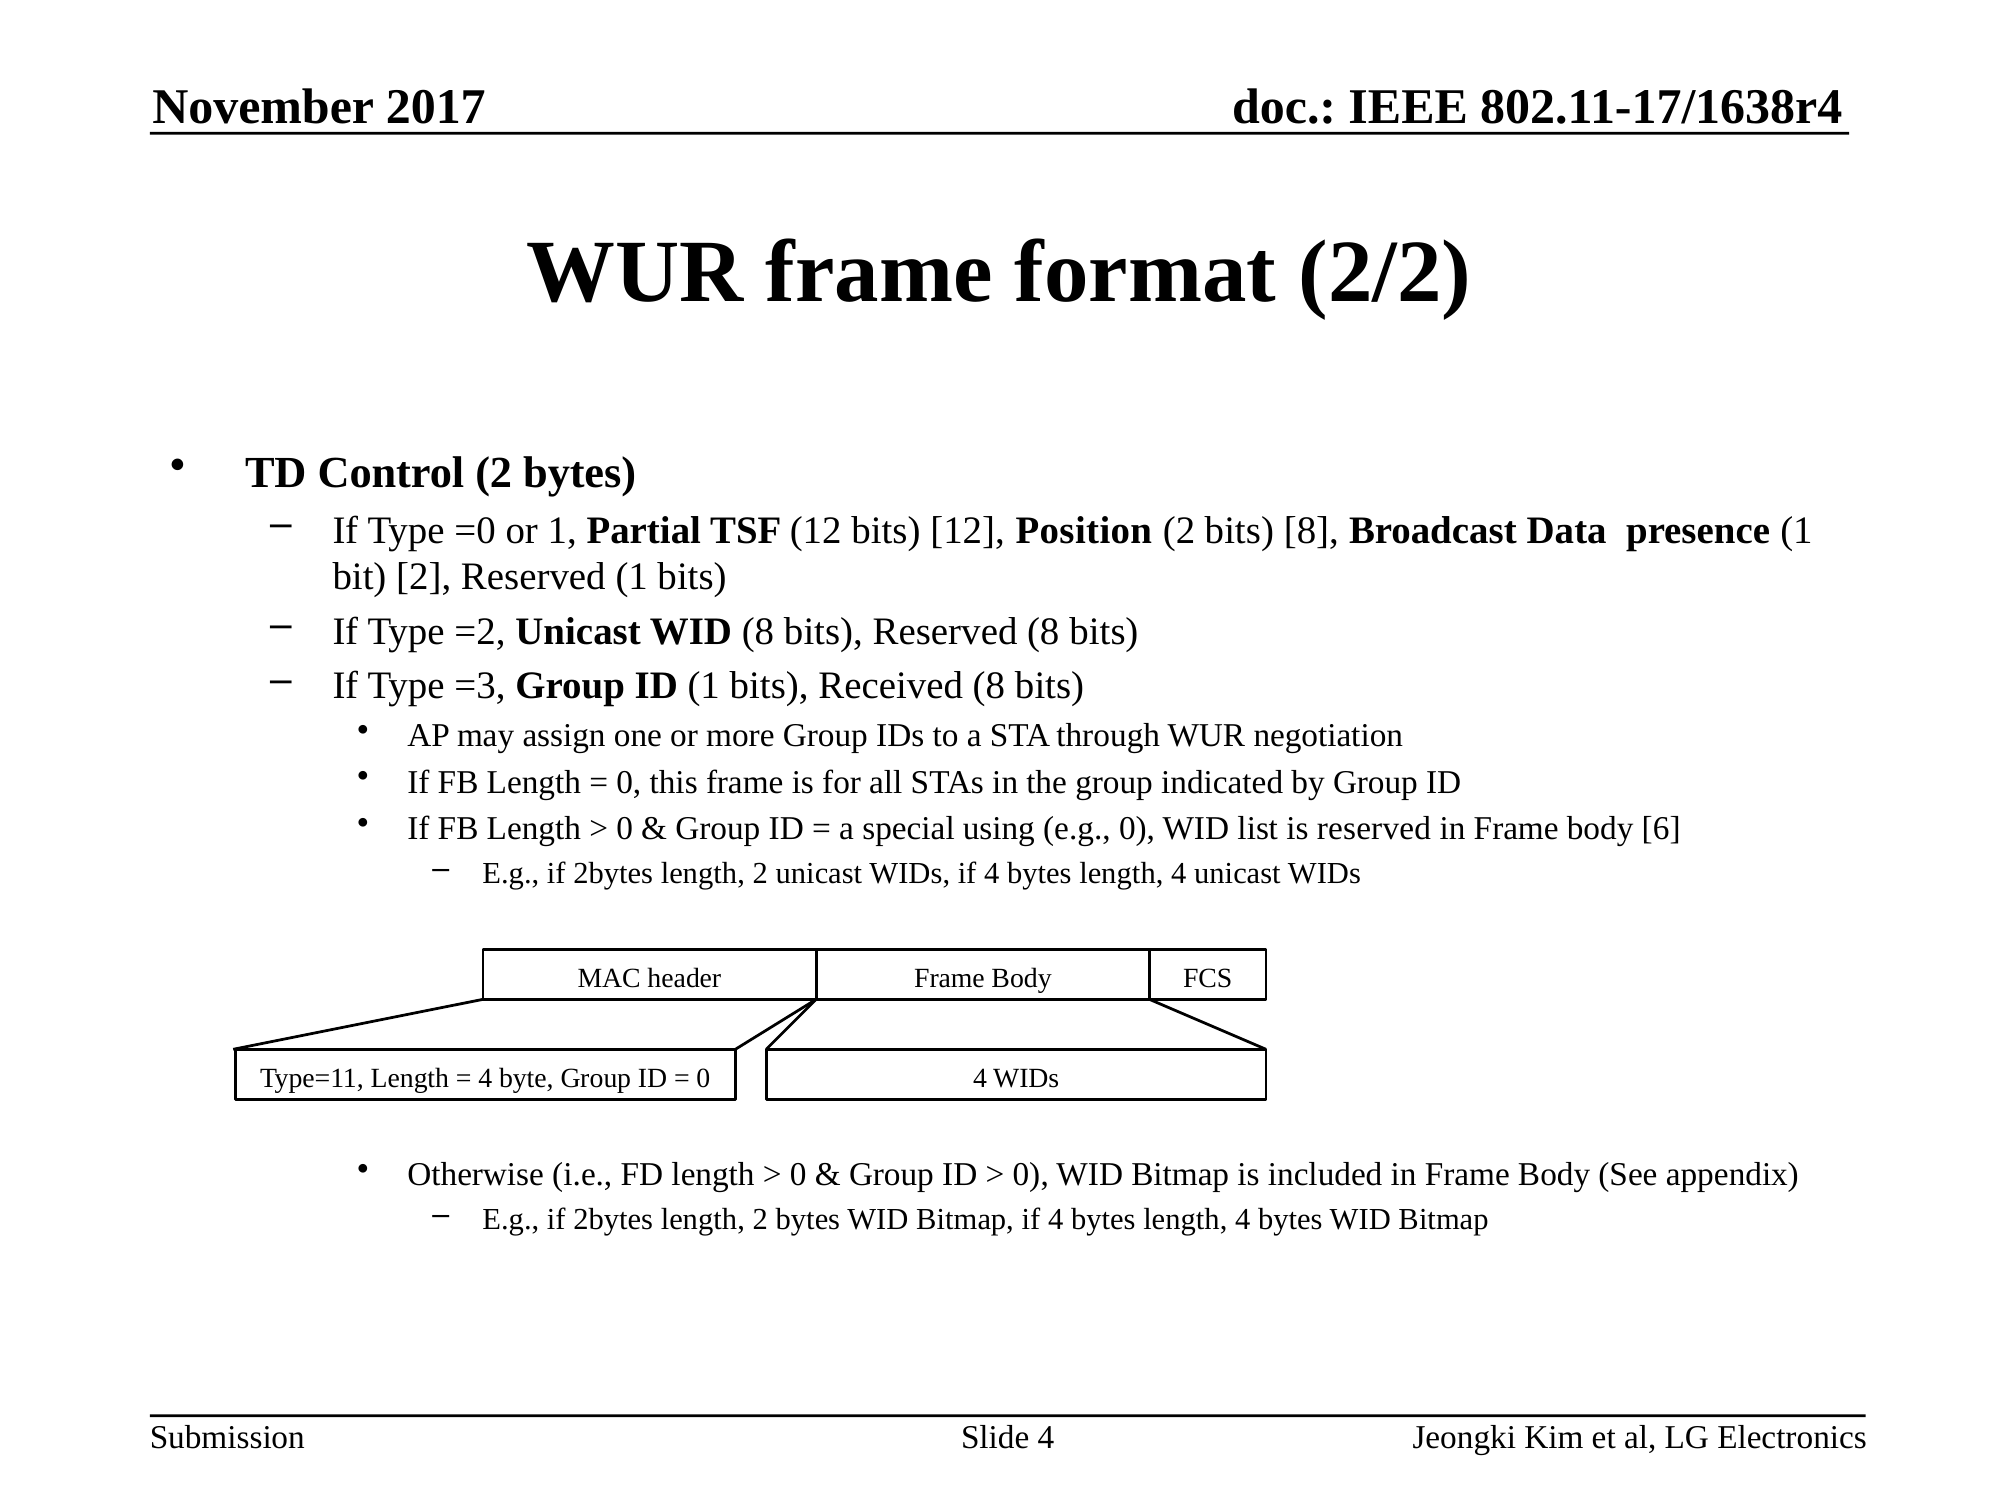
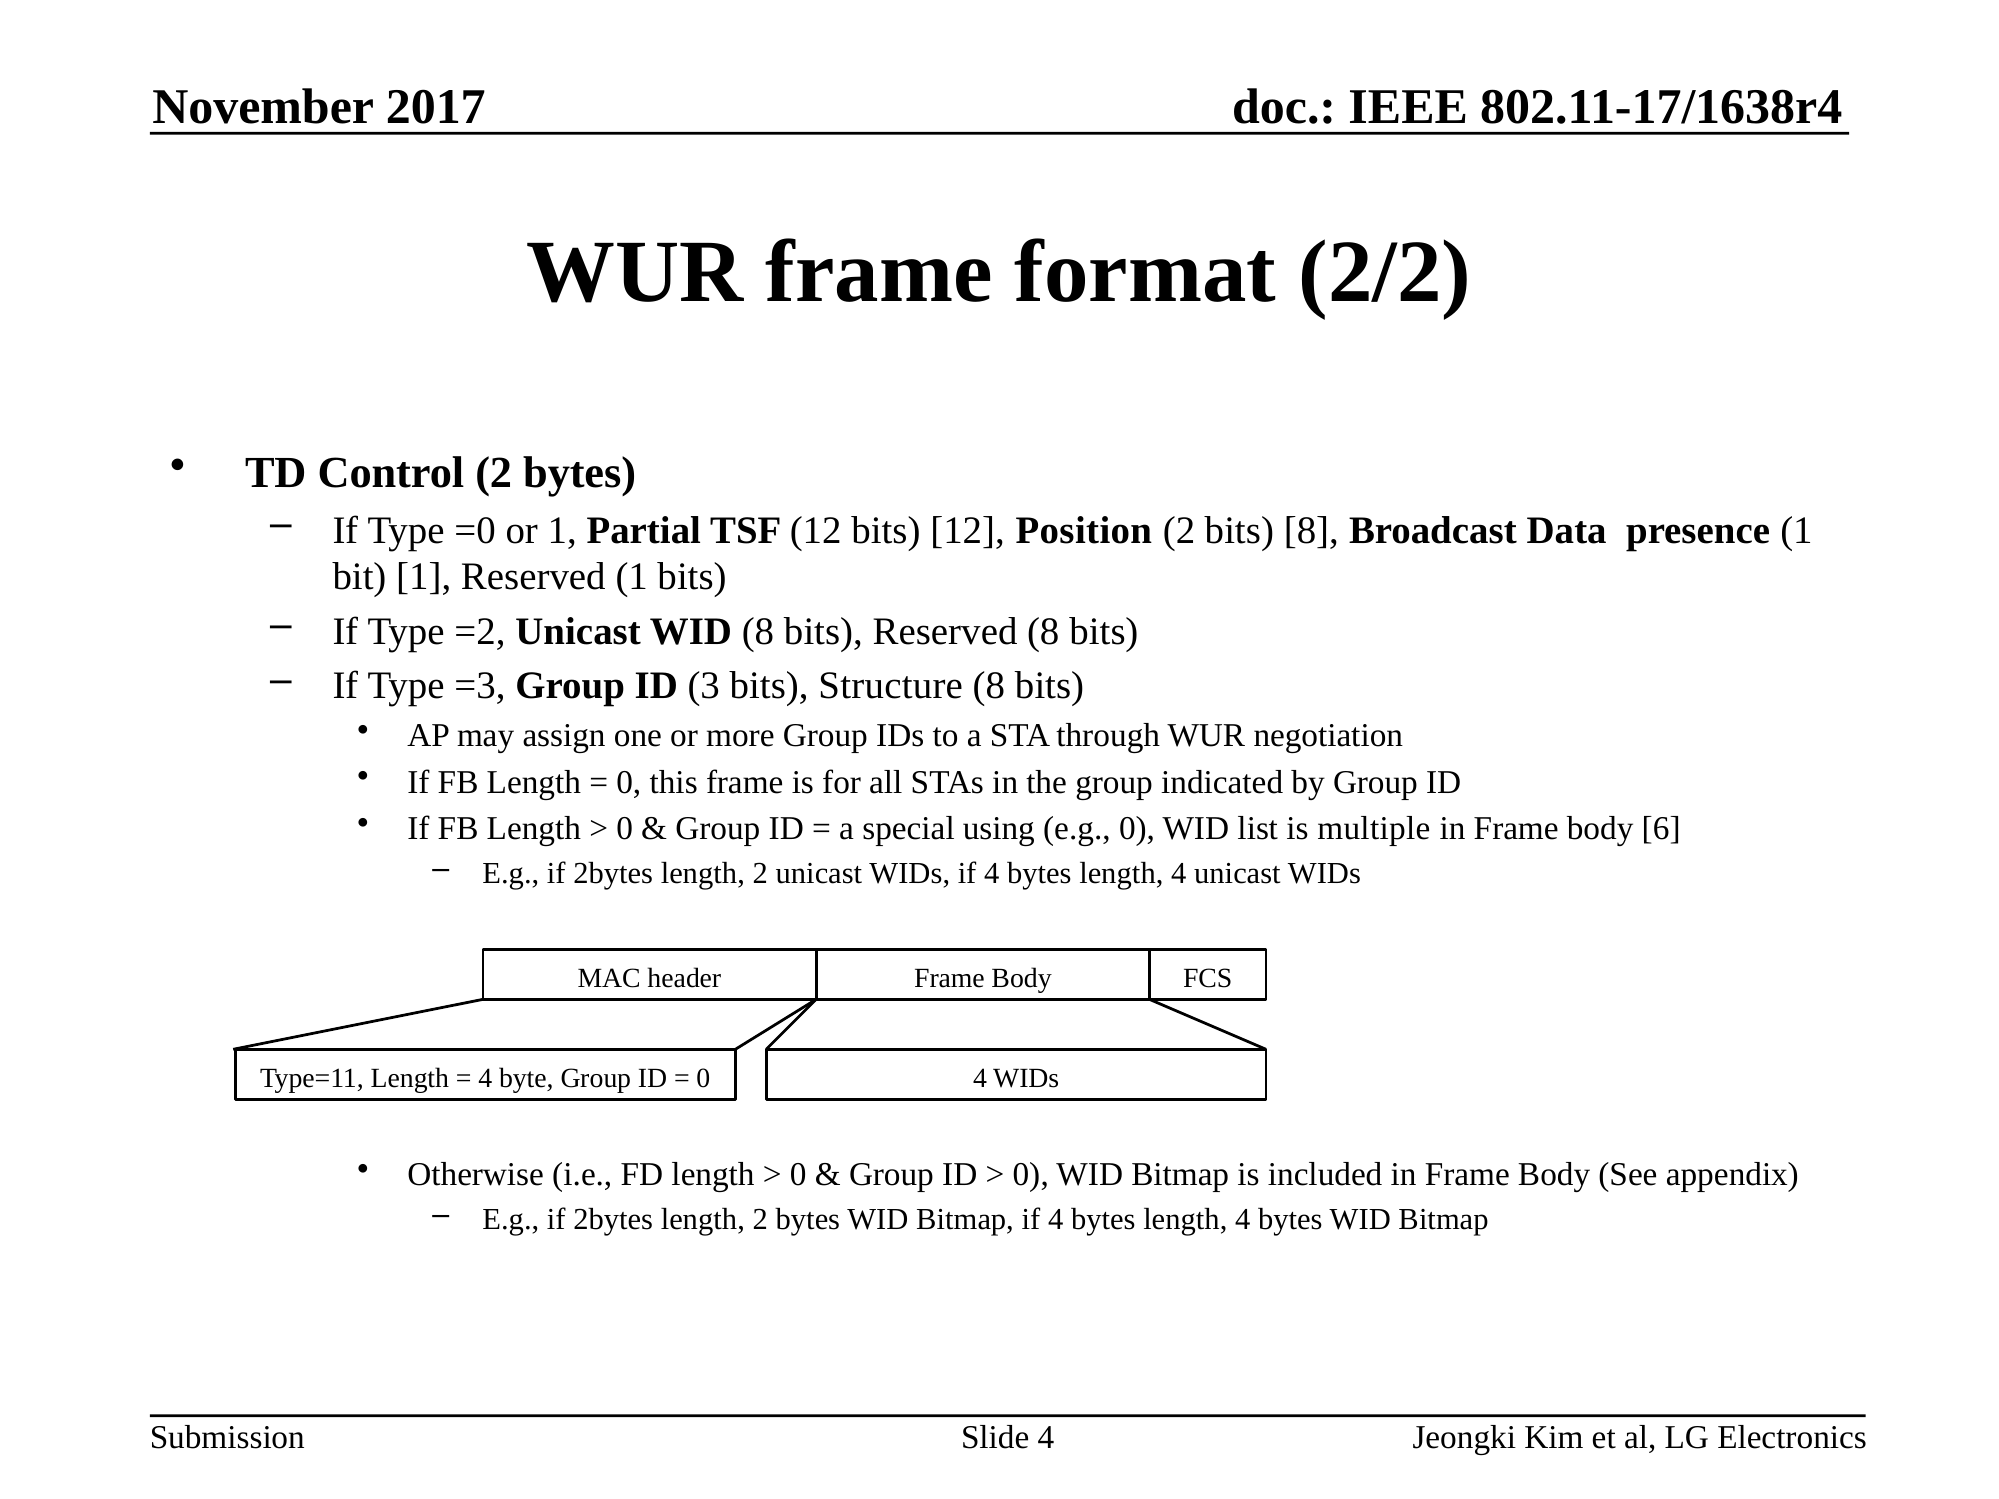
bit 2: 2 -> 1
ID 1: 1 -> 3
Received: Received -> Structure
is reserved: reserved -> multiple
